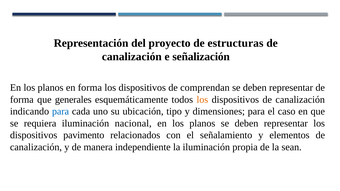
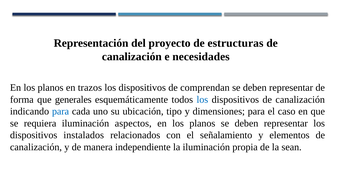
señalización: señalización -> necesidades
en forma: forma -> trazos
los at (202, 100) colour: orange -> blue
nacional: nacional -> aspectos
pavimento: pavimento -> instalados
